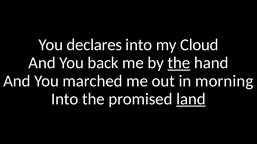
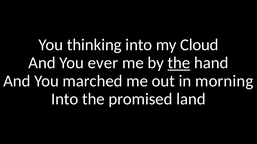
declares: declares -> thinking
back: back -> ever
land underline: present -> none
